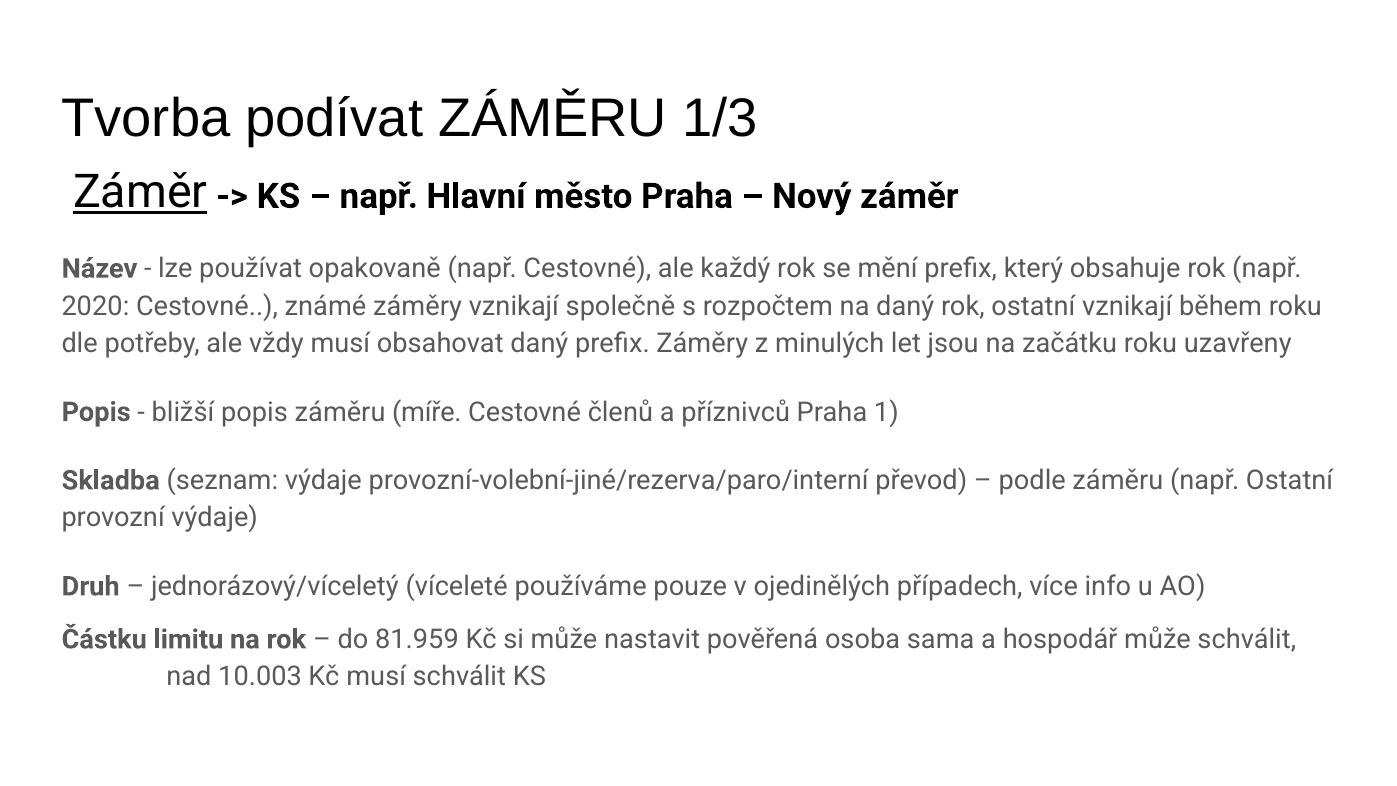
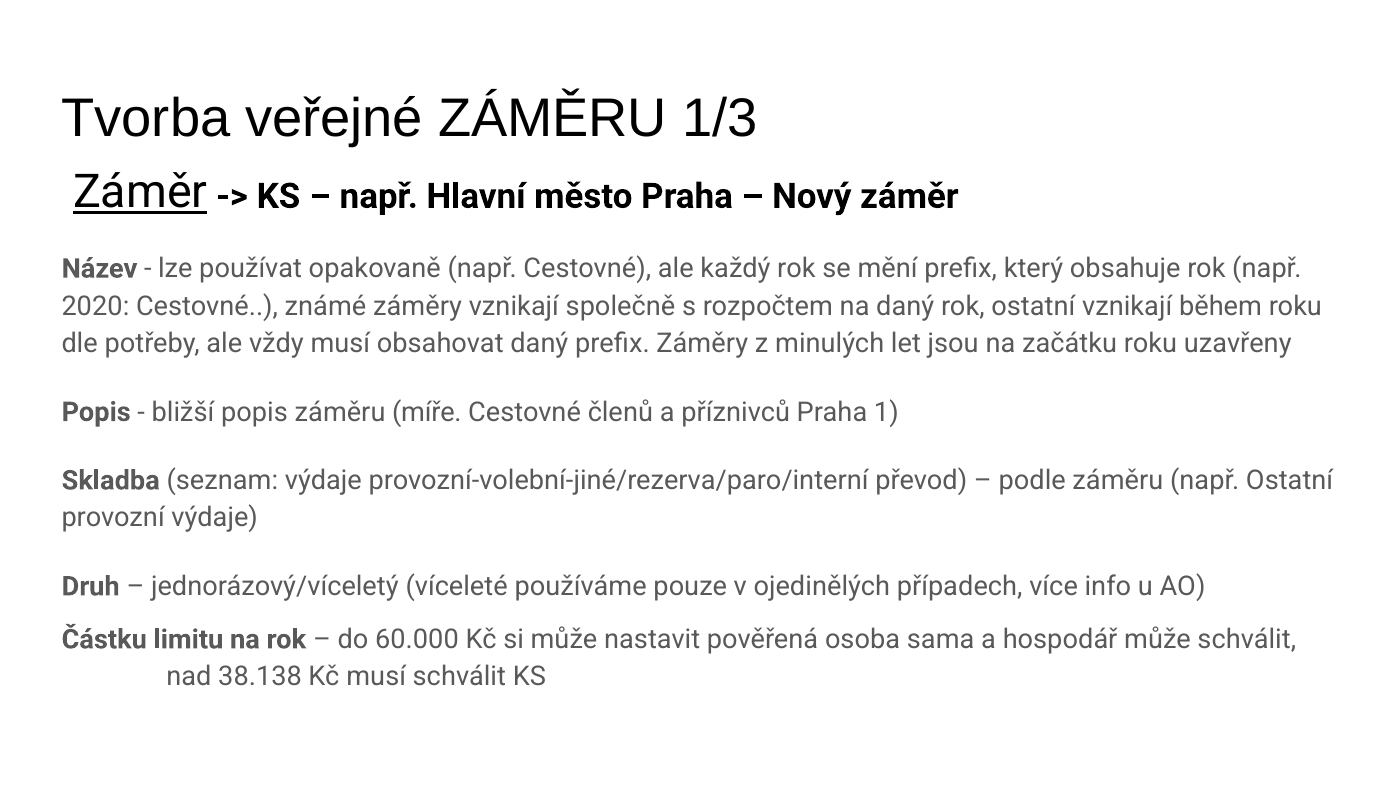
podívat: podívat -> veřejné
81.959: 81.959 -> 60.000
10.003: 10.003 -> 38.138
